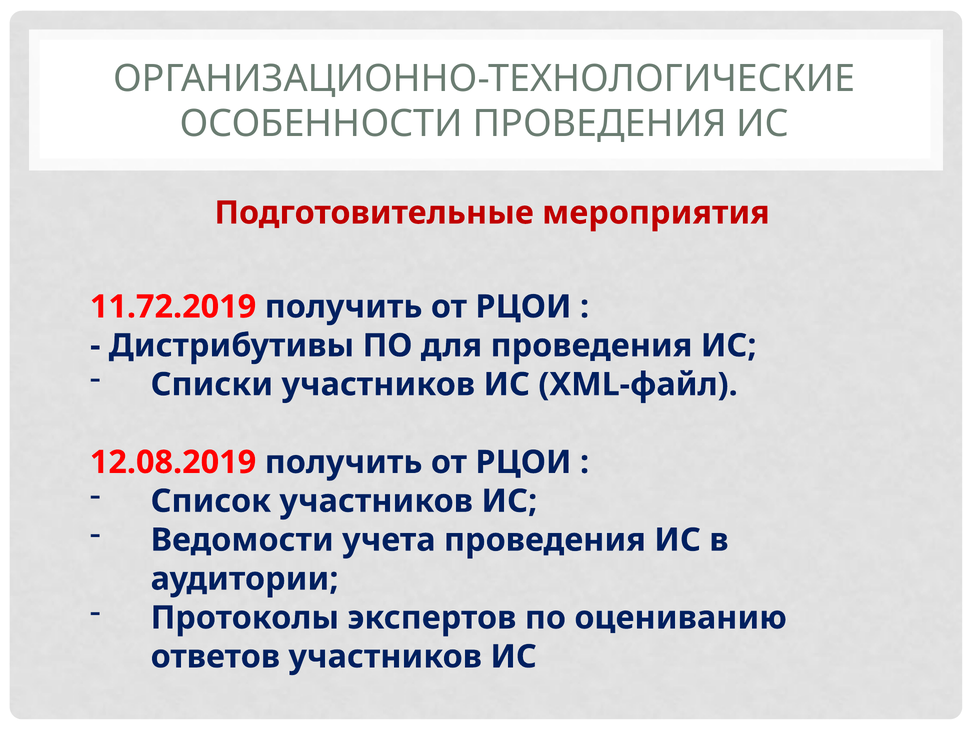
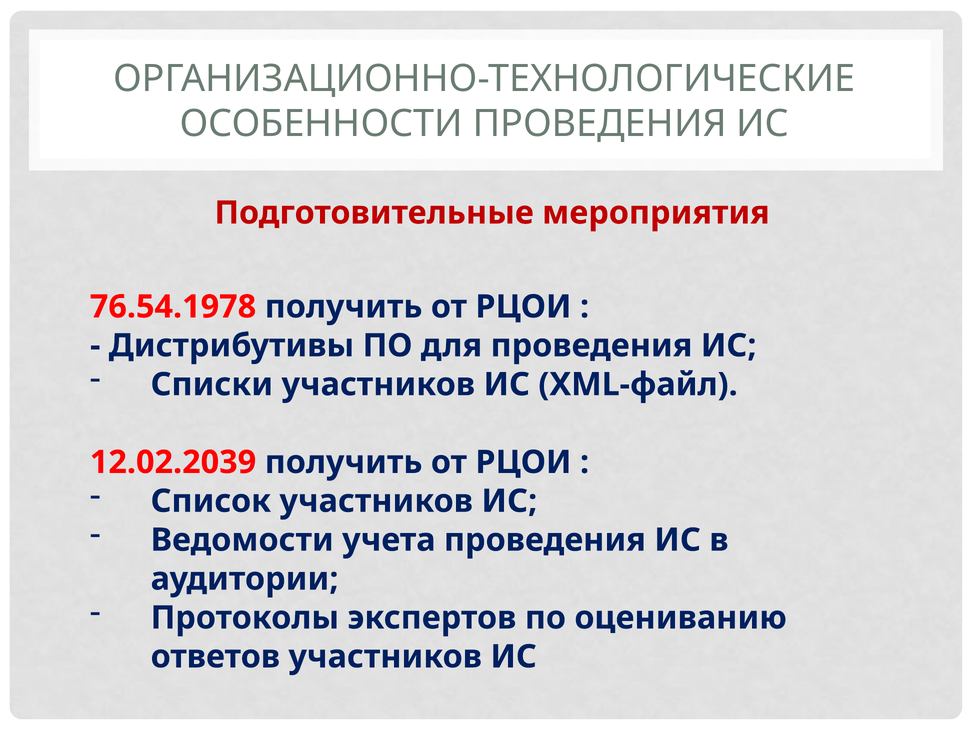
11.72.2019: 11.72.2019 -> 76.54.1978
12.08.2019: 12.08.2019 -> 12.02.2039
